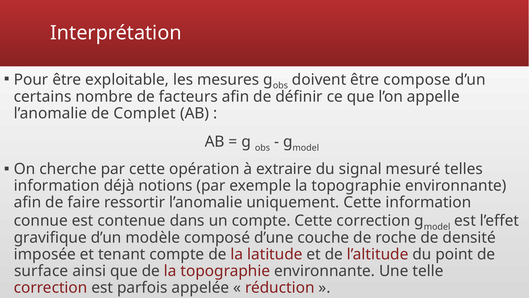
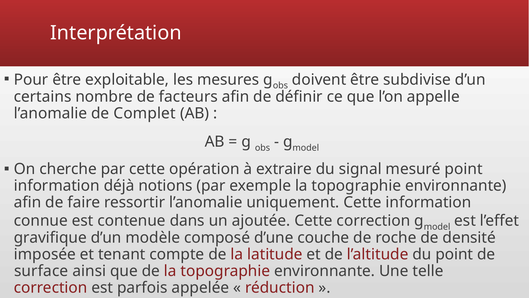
compose: compose -> subdivise
mesuré telles: telles -> point
un compte: compte -> ajoutée
